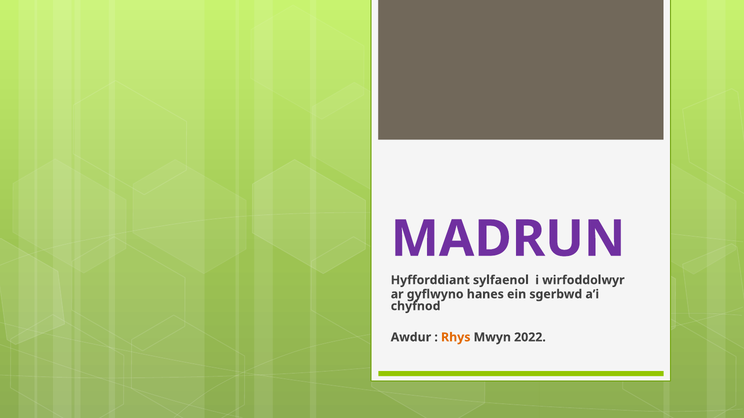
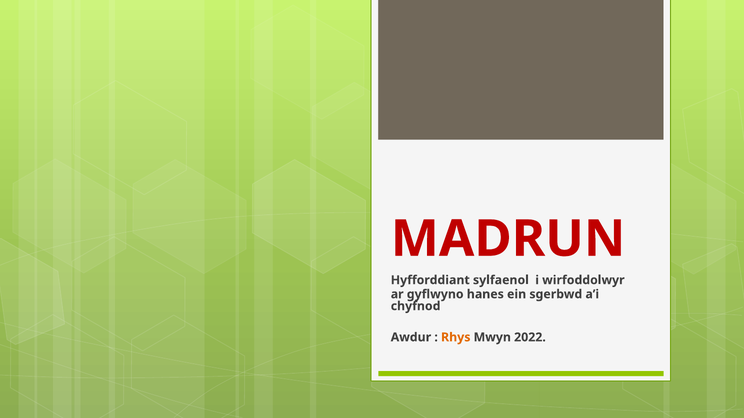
MADRUN colour: purple -> red
